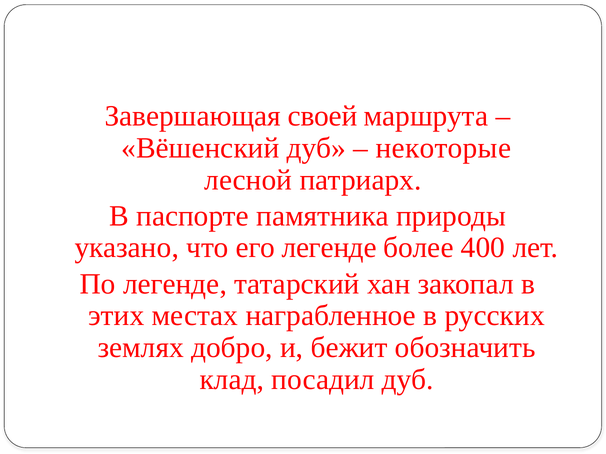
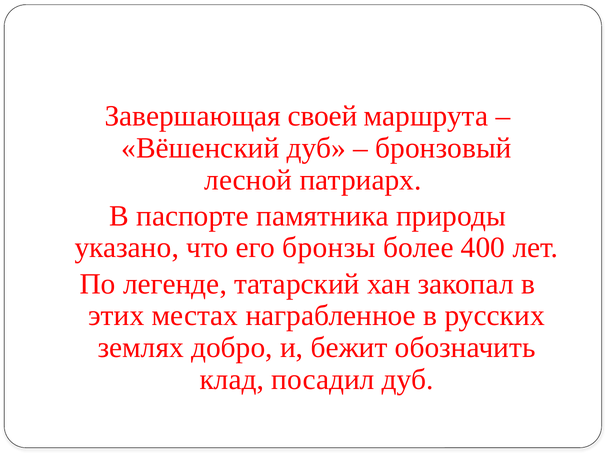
некоторые: некоторые -> бронзовый
его легенде: легенде -> бронзы
